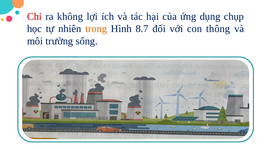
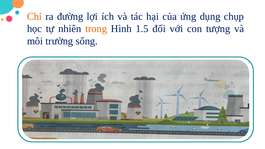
Chỉ colour: red -> orange
không: không -> đường
8.7: 8.7 -> 1.5
thông: thông -> tượng
